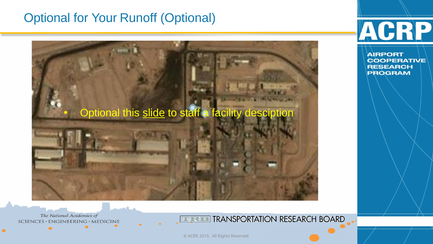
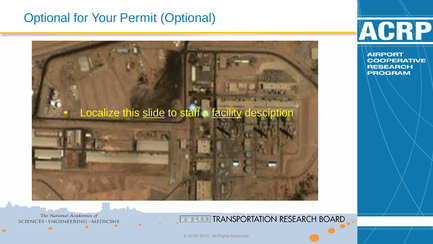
Runoff: Runoff -> Permit
Optional at (100, 113): Optional -> Localize
facility underline: none -> present
